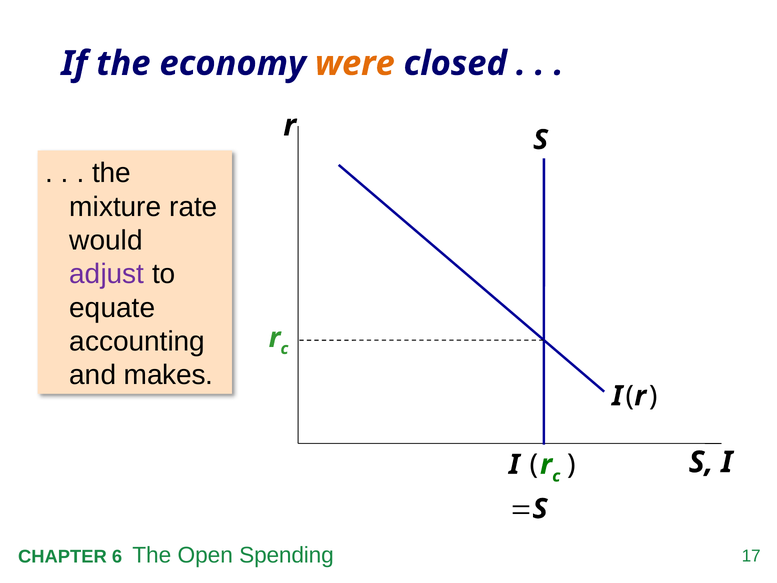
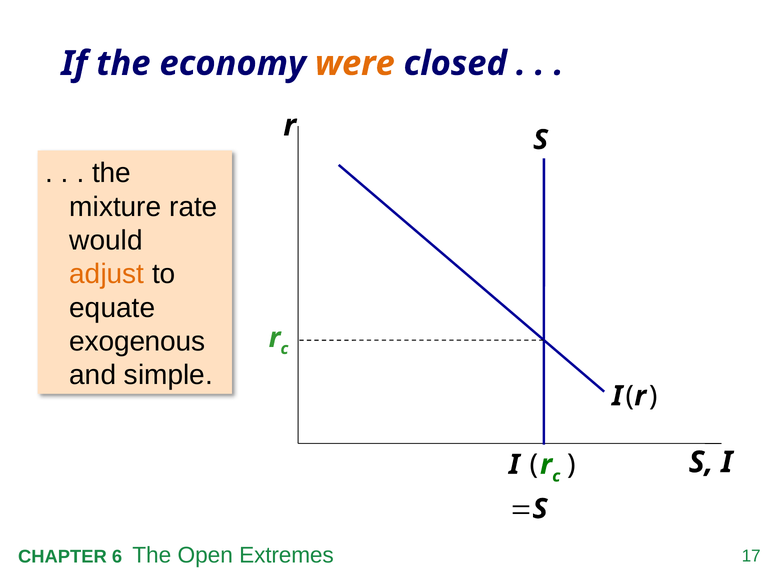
adjust colour: purple -> orange
accounting: accounting -> exogenous
makes: makes -> simple
Spending: Spending -> Extremes
